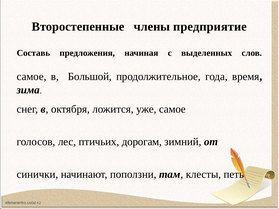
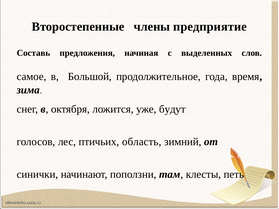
уже самое: самое -> будут
дорогам: дорогам -> область
